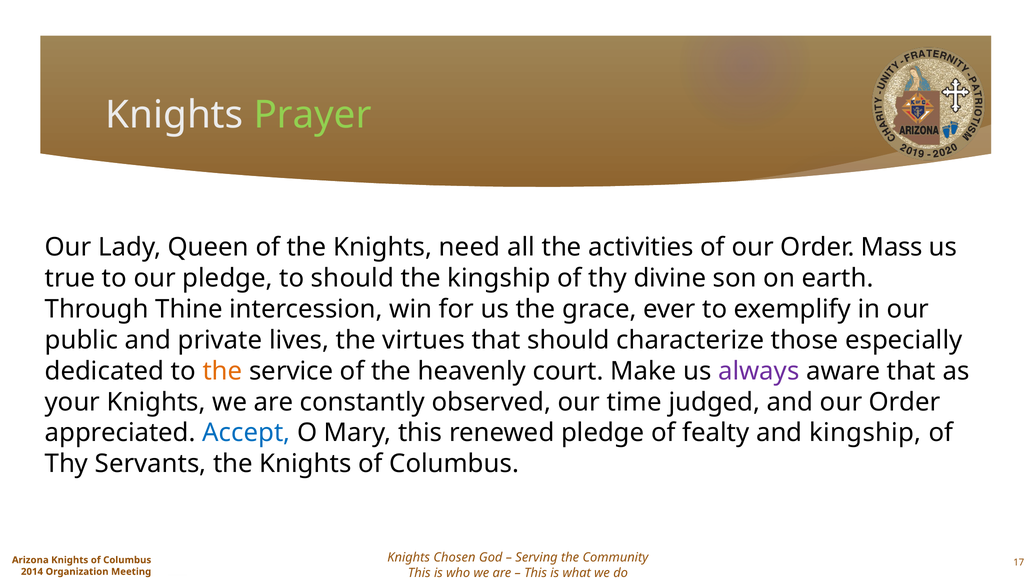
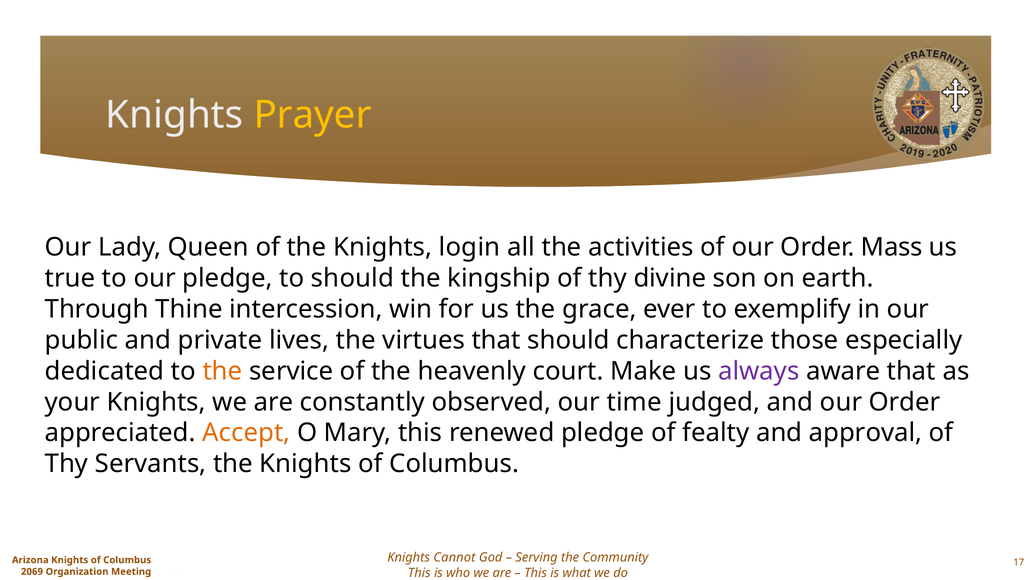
Prayer colour: light green -> yellow
need: need -> login
Accept colour: blue -> orange
and kingship: kingship -> approval
Chosen: Chosen -> Cannot
2014: 2014 -> 2069
